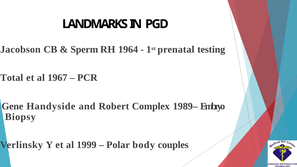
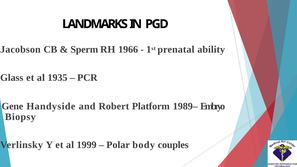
1964: 1964 -> 1966
testing: testing -> ability
Total: Total -> Glass
1967: 1967 -> 1935
Complex: Complex -> Platform
